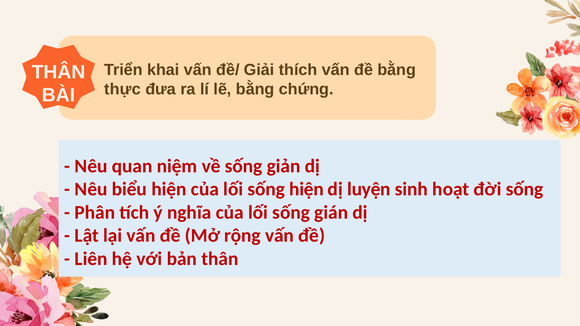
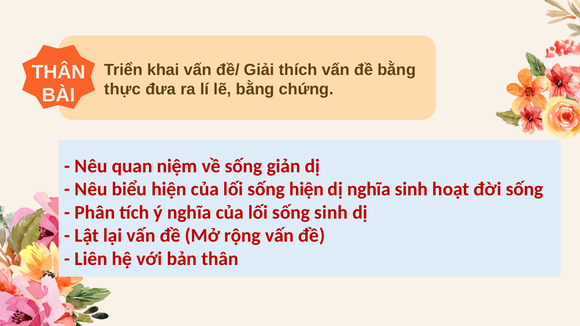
dị luyện: luyện -> nghĩa
sống gián: gián -> sinh
